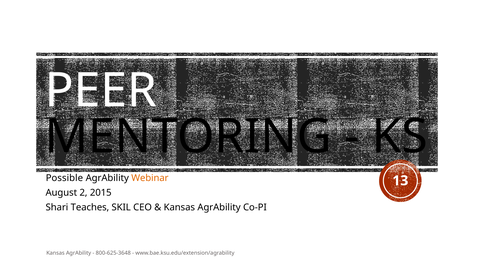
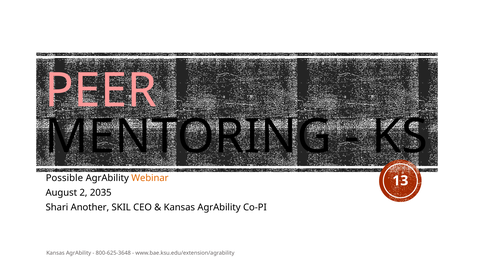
PEER colour: white -> pink
2015: 2015 -> 2035
Teaches: Teaches -> Another
